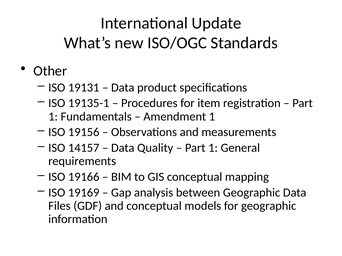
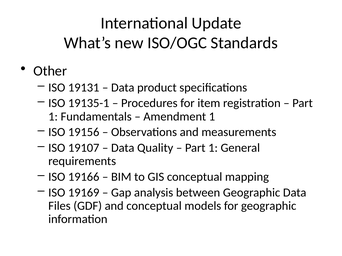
14157: 14157 -> 19107
